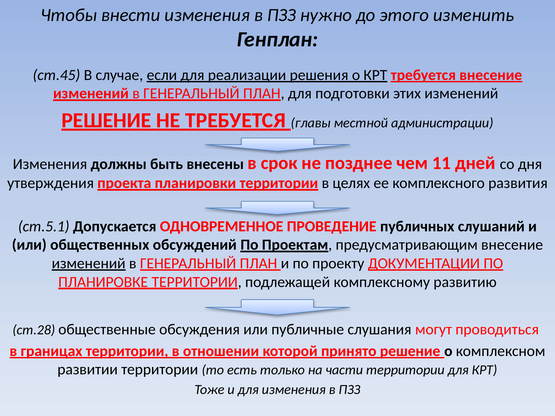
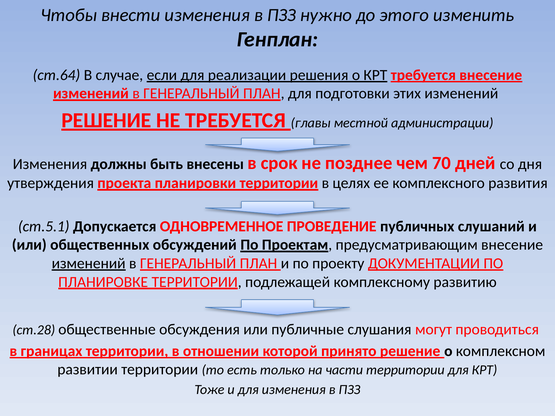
ст.45: ст.45 -> ст.64
11: 11 -> 70
